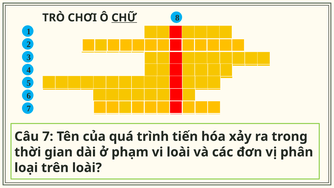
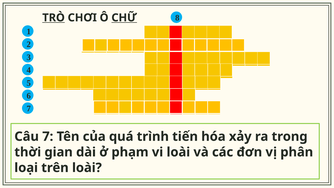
TRÒ underline: none -> present
